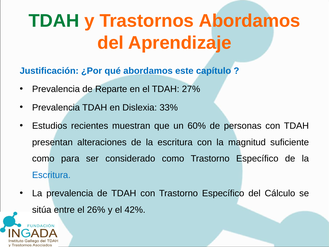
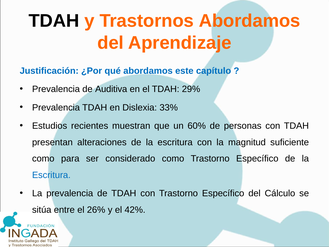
TDAH at (54, 21) colour: green -> black
Reparte: Reparte -> Auditiva
27%: 27% -> 29%
